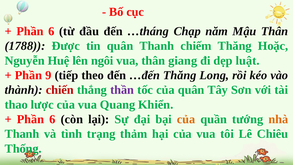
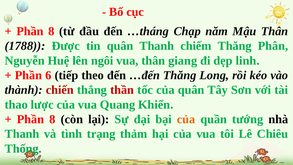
6 at (51, 31): 6 -> 8
Hoặc: Hoặc -> Phân
luật: luật -> linh
9: 9 -> 6
thần colour: purple -> red
6 at (52, 119): 6 -> 8
nhà colour: orange -> black
